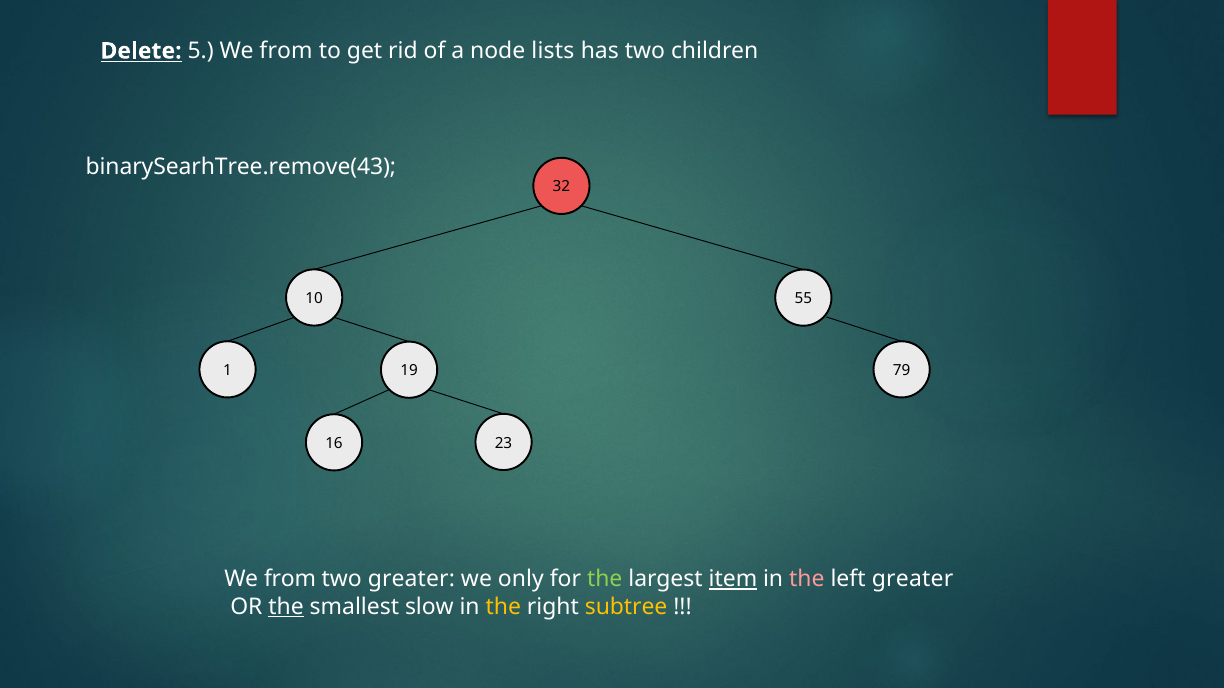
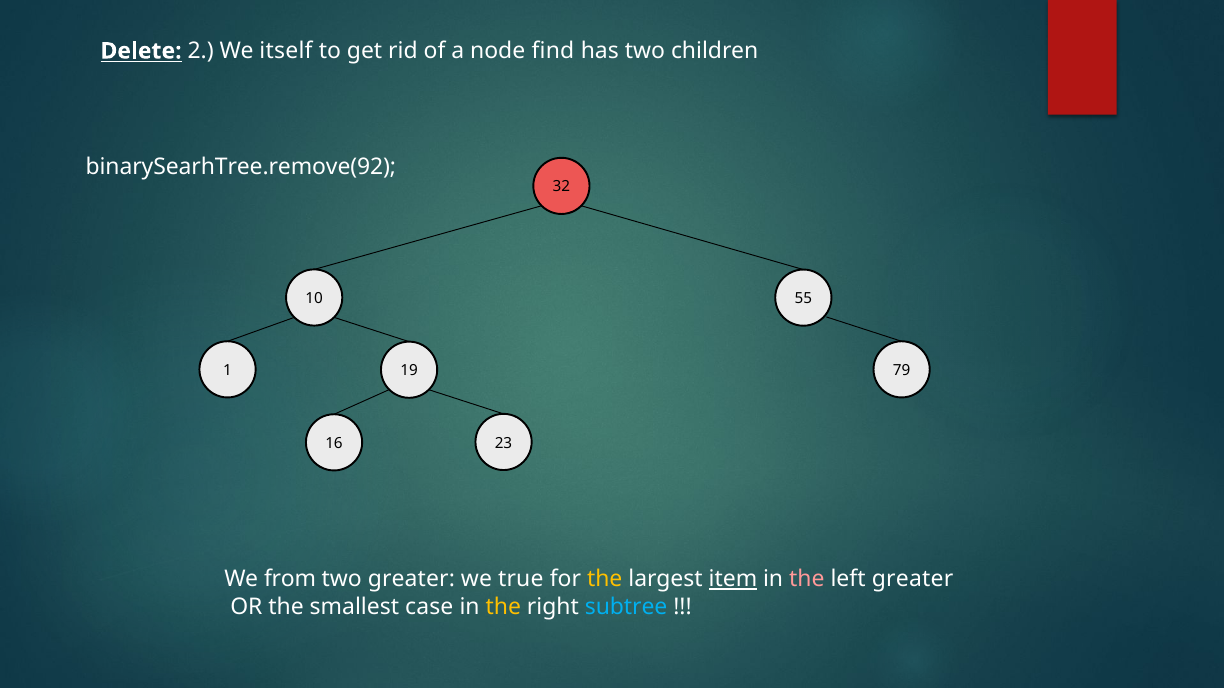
5: 5 -> 2
from at (286, 51): from -> itself
lists: lists -> find
binarySearhTree.remove(43: binarySearhTree.remove(43 -> binarySearhTree.remove(92
only: only -> true
the at (605, 579) colour: light green -> yellow
the at (286, 607) underline: present -> none
slow: slow -> case
subtree colour: yellow -> light blue
